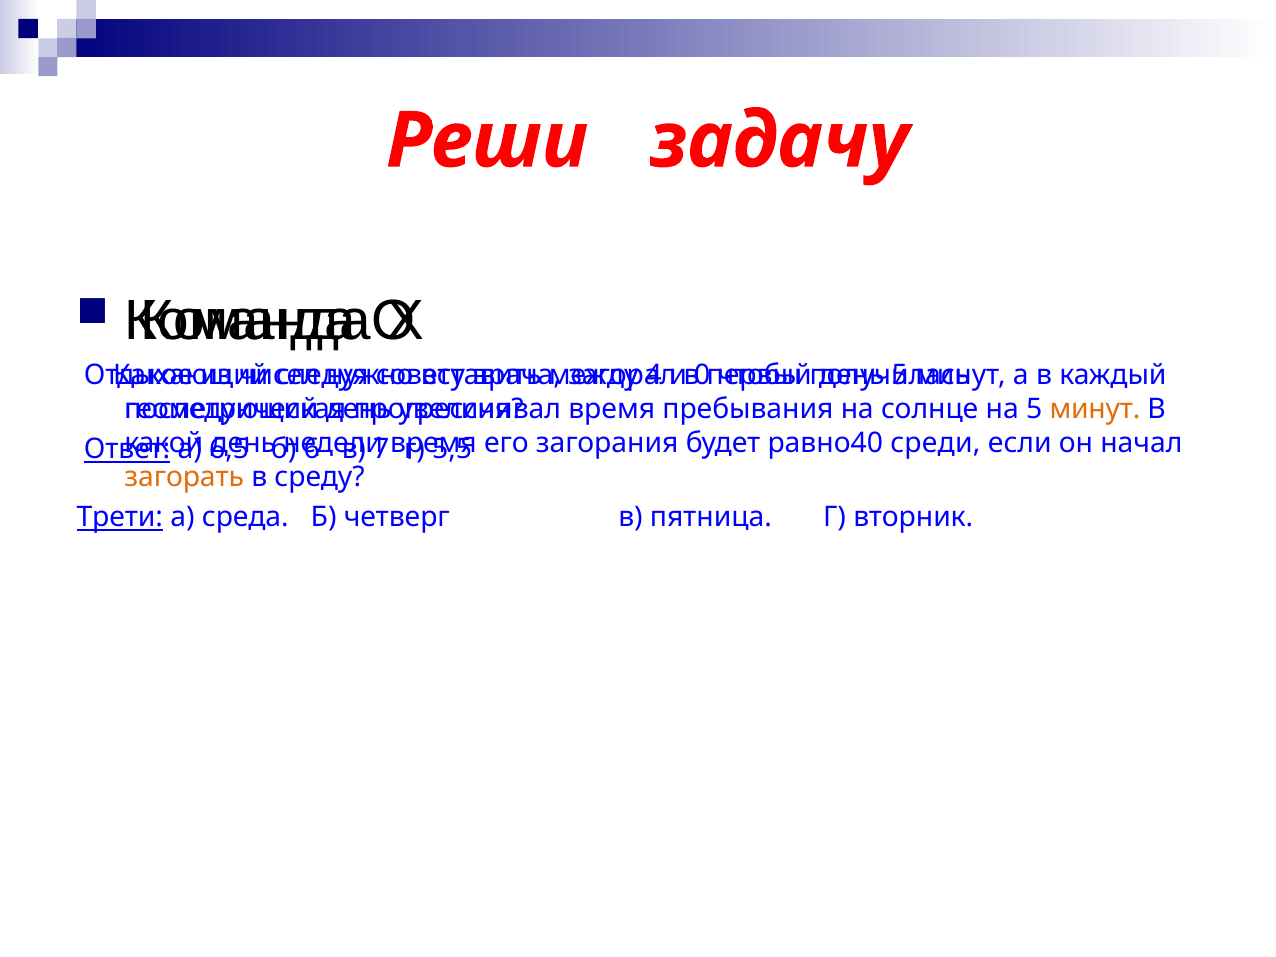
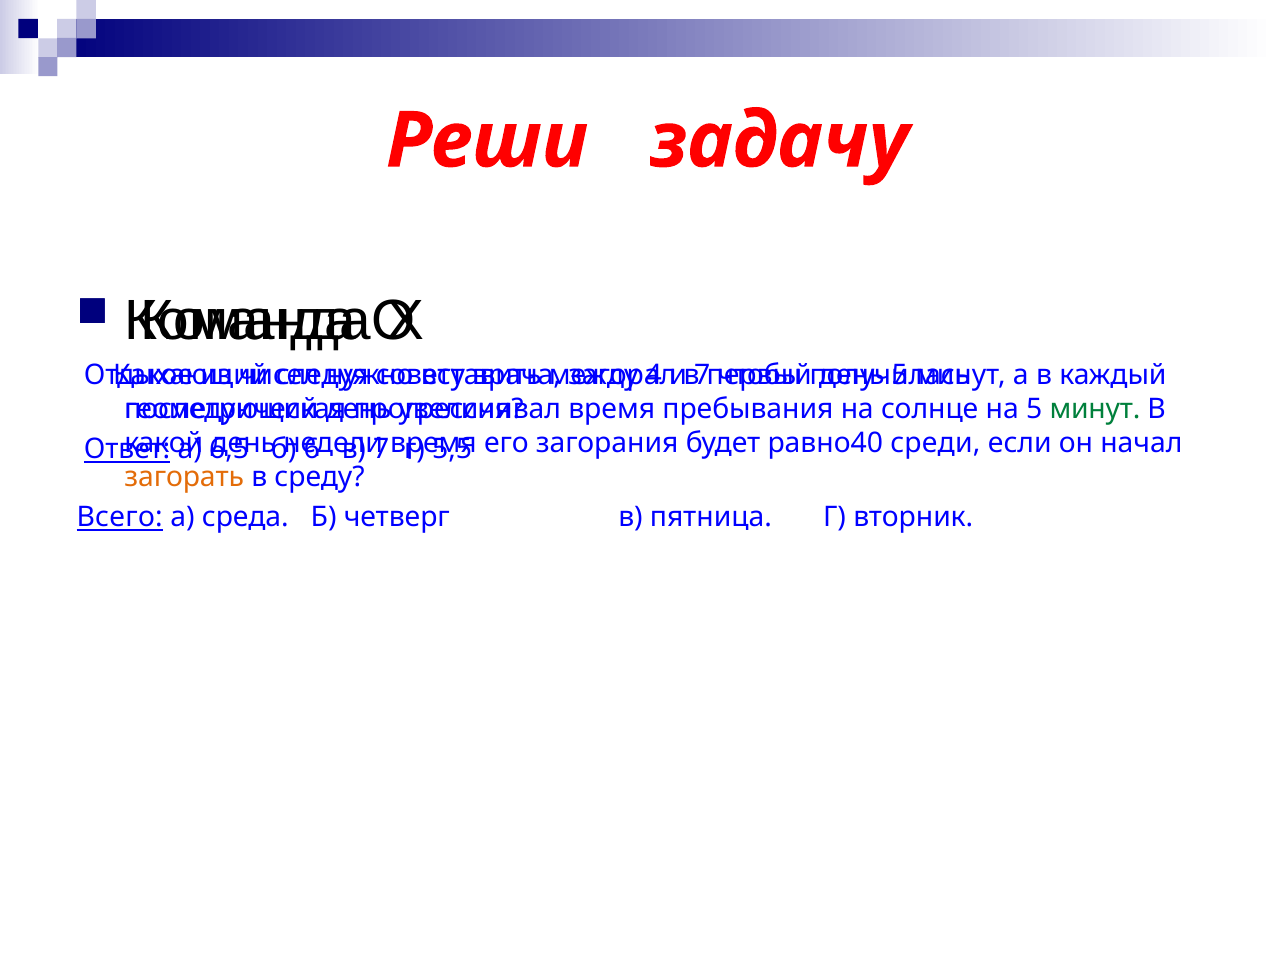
0 at (702, 376): 0 -> 7
минут at (1095, 410) colour: orange -> green
Трети: Трети -> Всего
